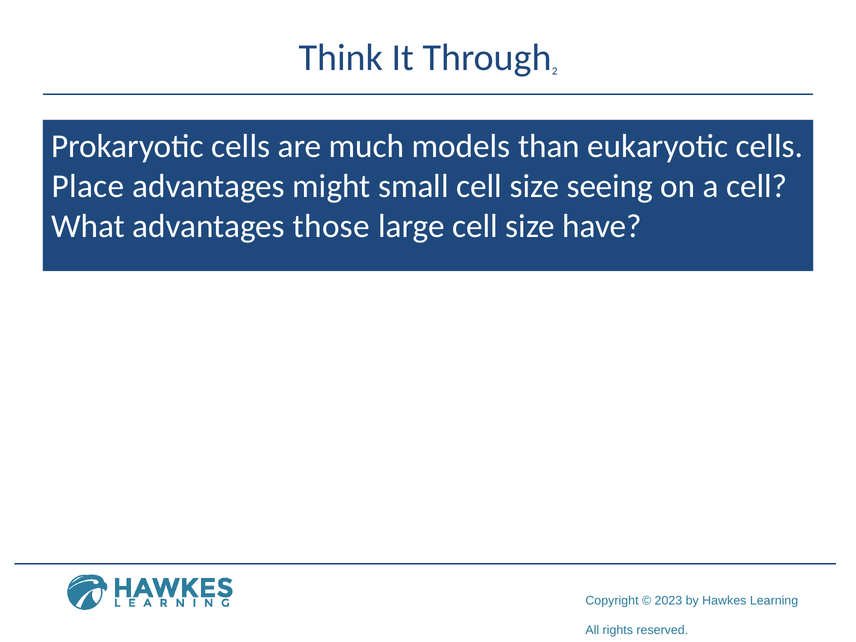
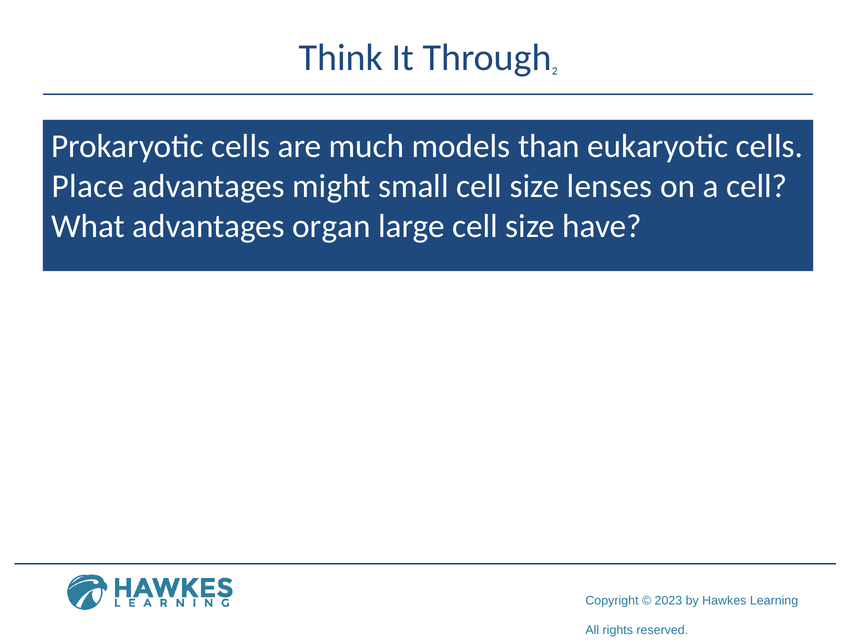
seeing: seeing -> lenses
those: those -> organ
